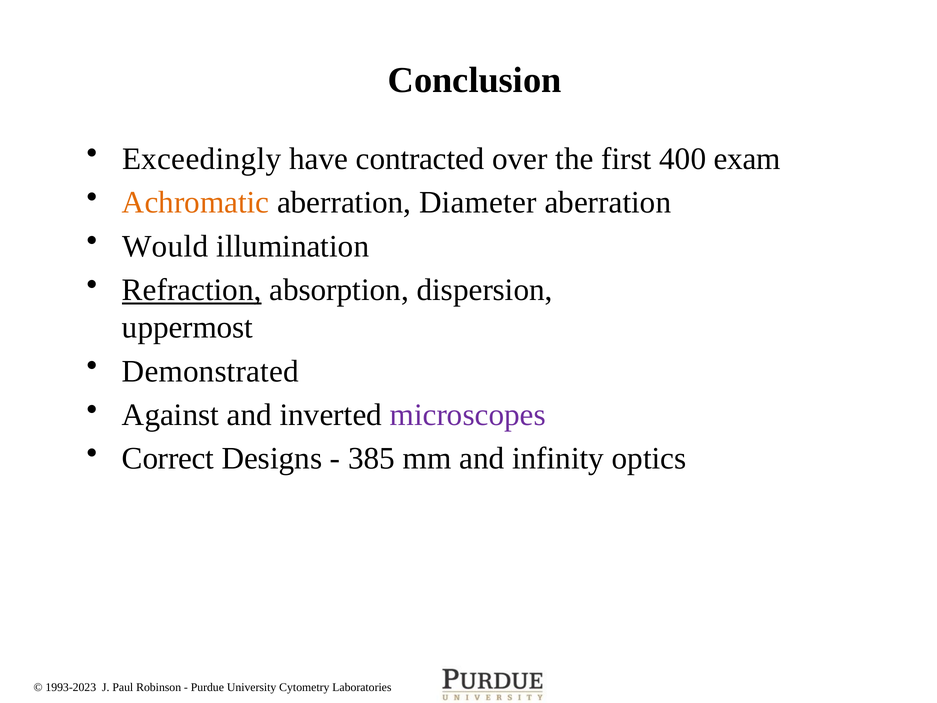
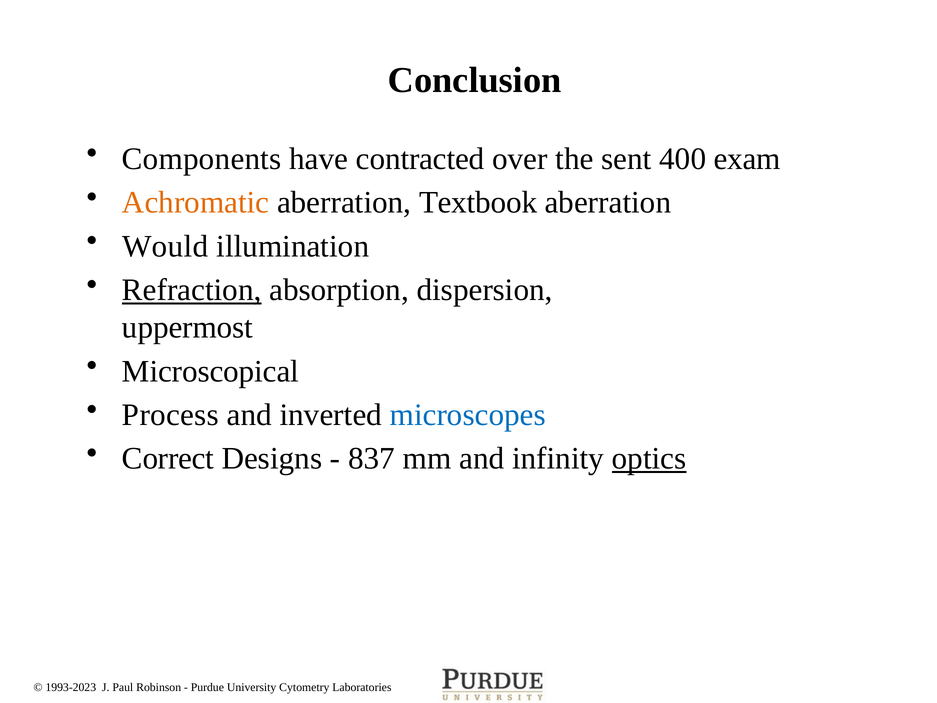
Exceedingly: Exceedingly -> Components
first: first -> sent
Diameter: Diameter -> Textbook
Demonstrated: Demonstrated -> Microscopical
Against: Against -> Process
microscopes colour: purple -> blue
385: 385 -> 837
optics underline: none -> present
